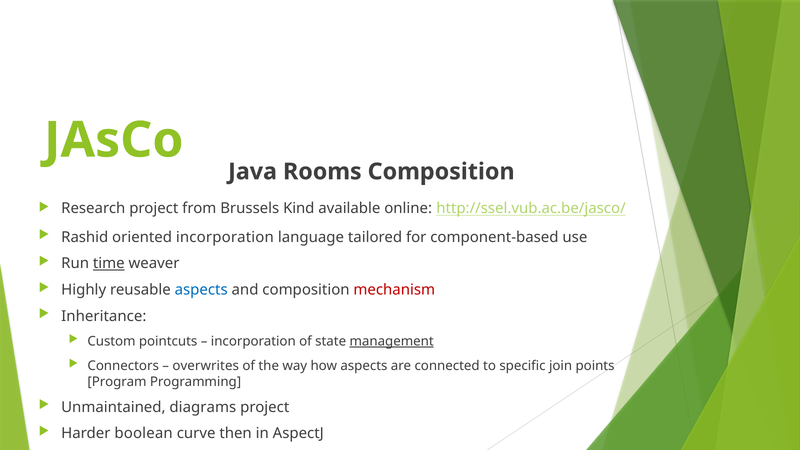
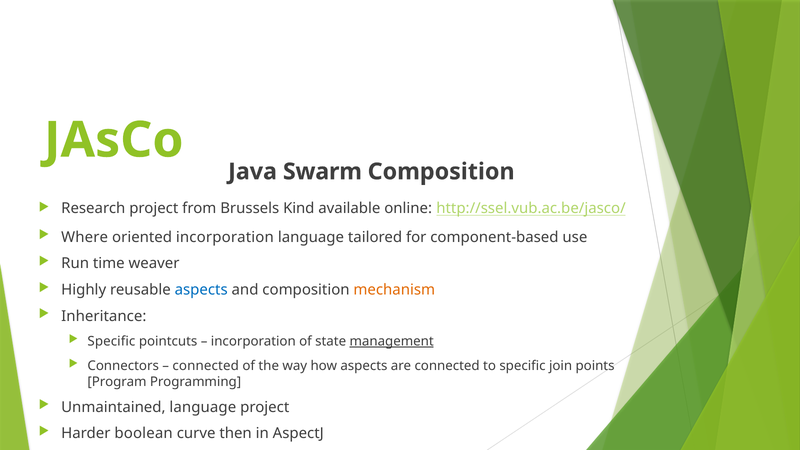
Rooms: Rooms -> Swarm
Rashid: Rashid -> Where
time underline: present -> none
mechanism colour: red -> orange
Custom at (111, 341): Custom -> Specific
overwrites at (206, 366): overwrites -> connected
Unmaintained diagrams: diagrams -> language
